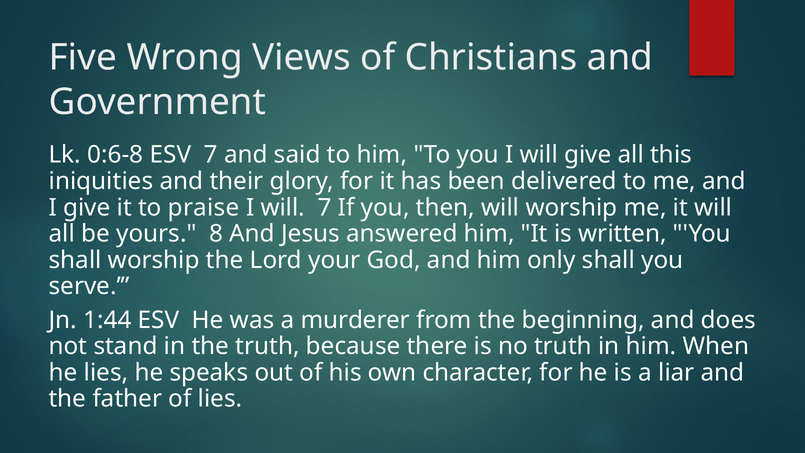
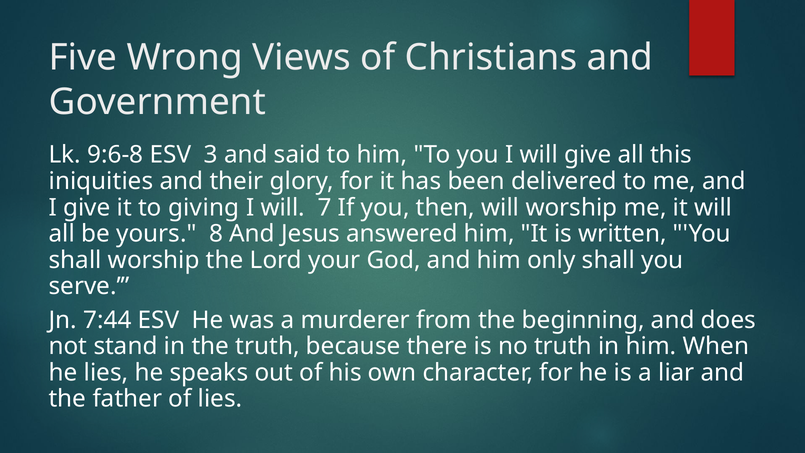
0:6-8: 0:6-8 -> 9:6-8
ESV 7: 7 -> 3
praise: praise -> giving
1:44: 1:44 -> 7:44
